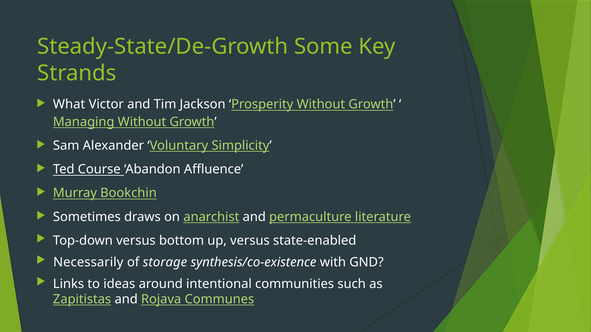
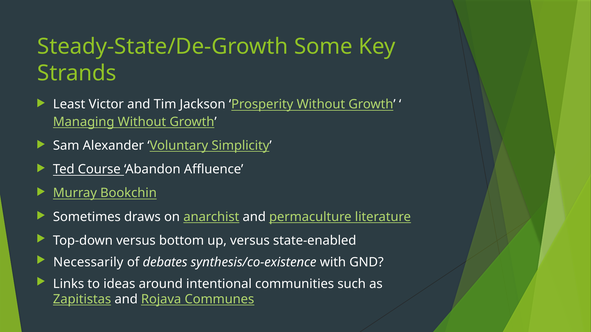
What: What -> Least
storage: storage -> debates
